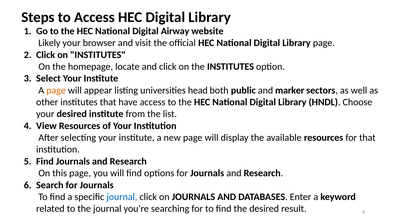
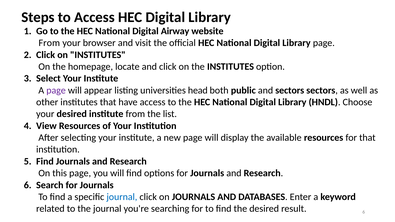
Likely at (49, 43): Likely -> From
page at (56, 90) colour: orange -> purple
and marker: marker -> sectors
